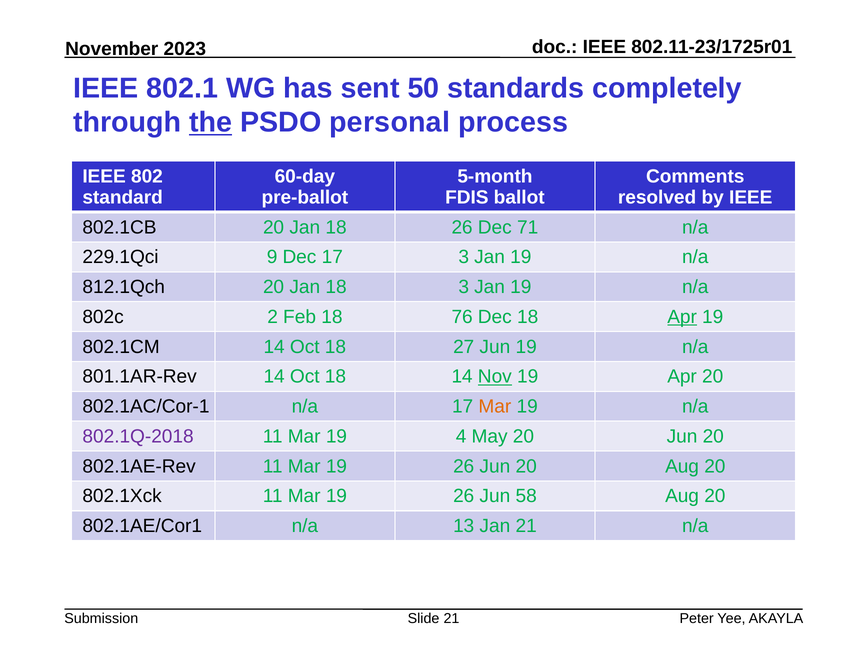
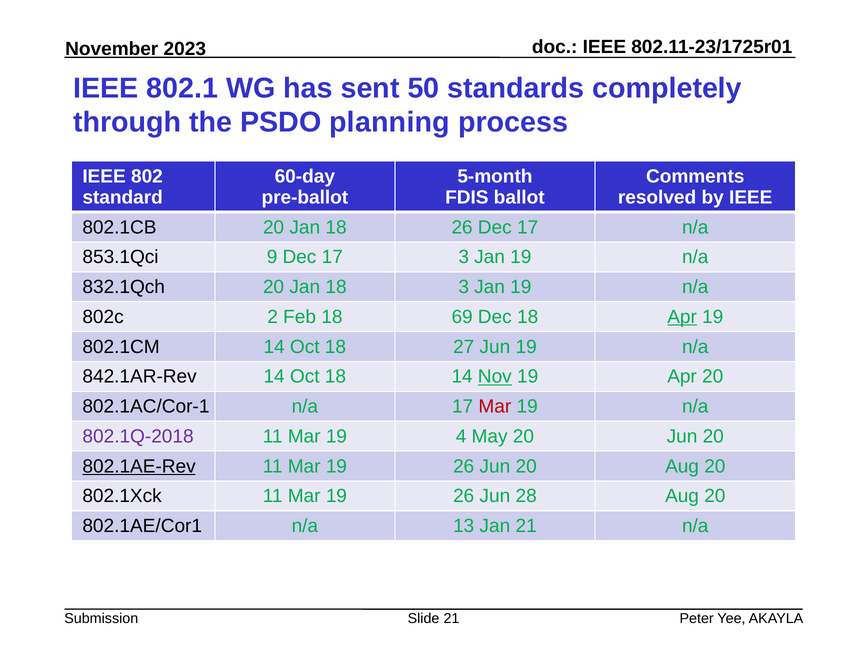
the underline: present -> none
personal: personal -> planning
26 Dec 71: 71 -> 17
229.1Qci: 229.1Qci -> 853.1Qci
812.1Qch: 812.1Qch -> 832.1Qch
76: 76 -> 69
801.1AR-Rev: 801.1AR-Rev -> 842.1AR-Rev
Mar at (495, 406) colour: orange -> red
802.1AE-Rev underline: none -> present
58: 58 -> 28
